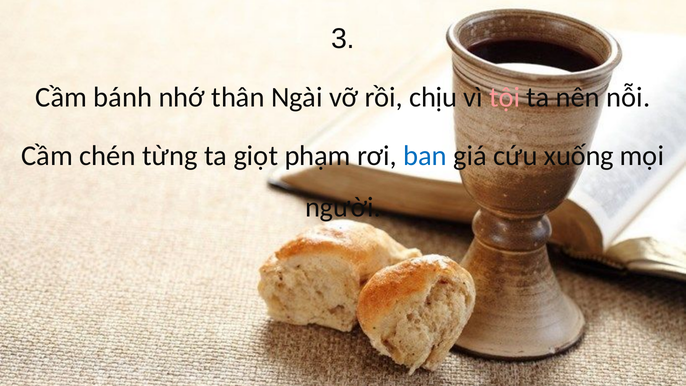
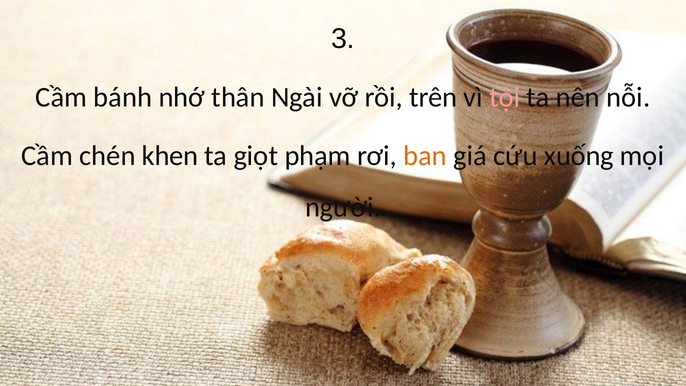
chịu: chịu -> trên
từng: từng -> khen
ban colour: blue -> orange
